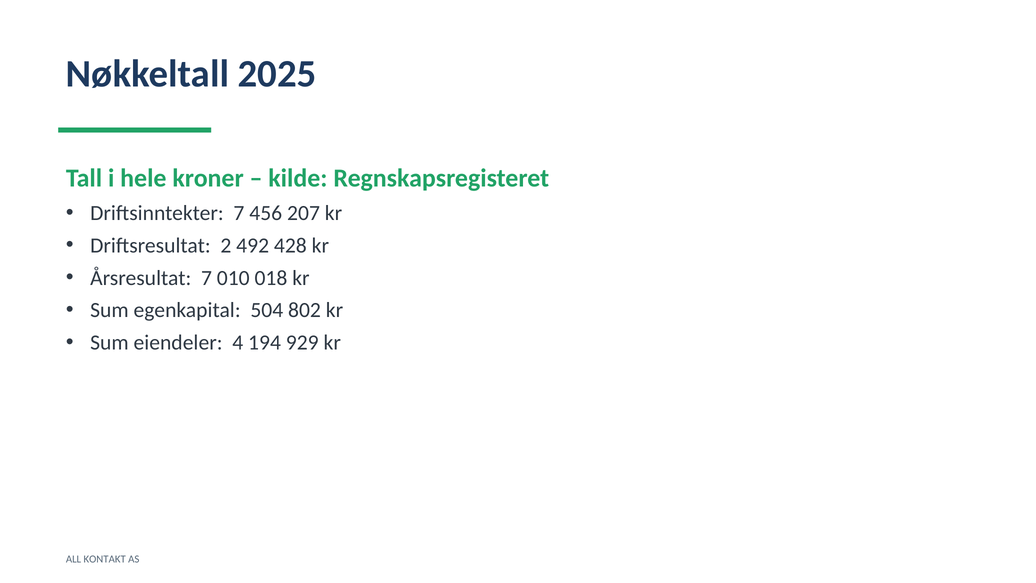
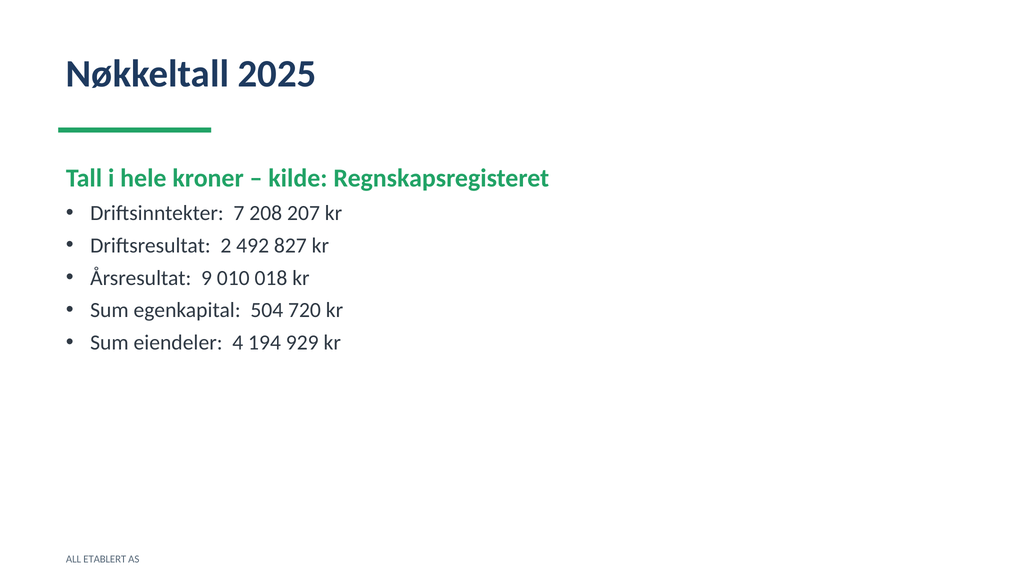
456: 456 -> 208
428: 428 -> 827
Årsresultat 7: 7 -> 9
802: 802 -> 720
KONTAKT: KONTAKT -> ETABLERT
